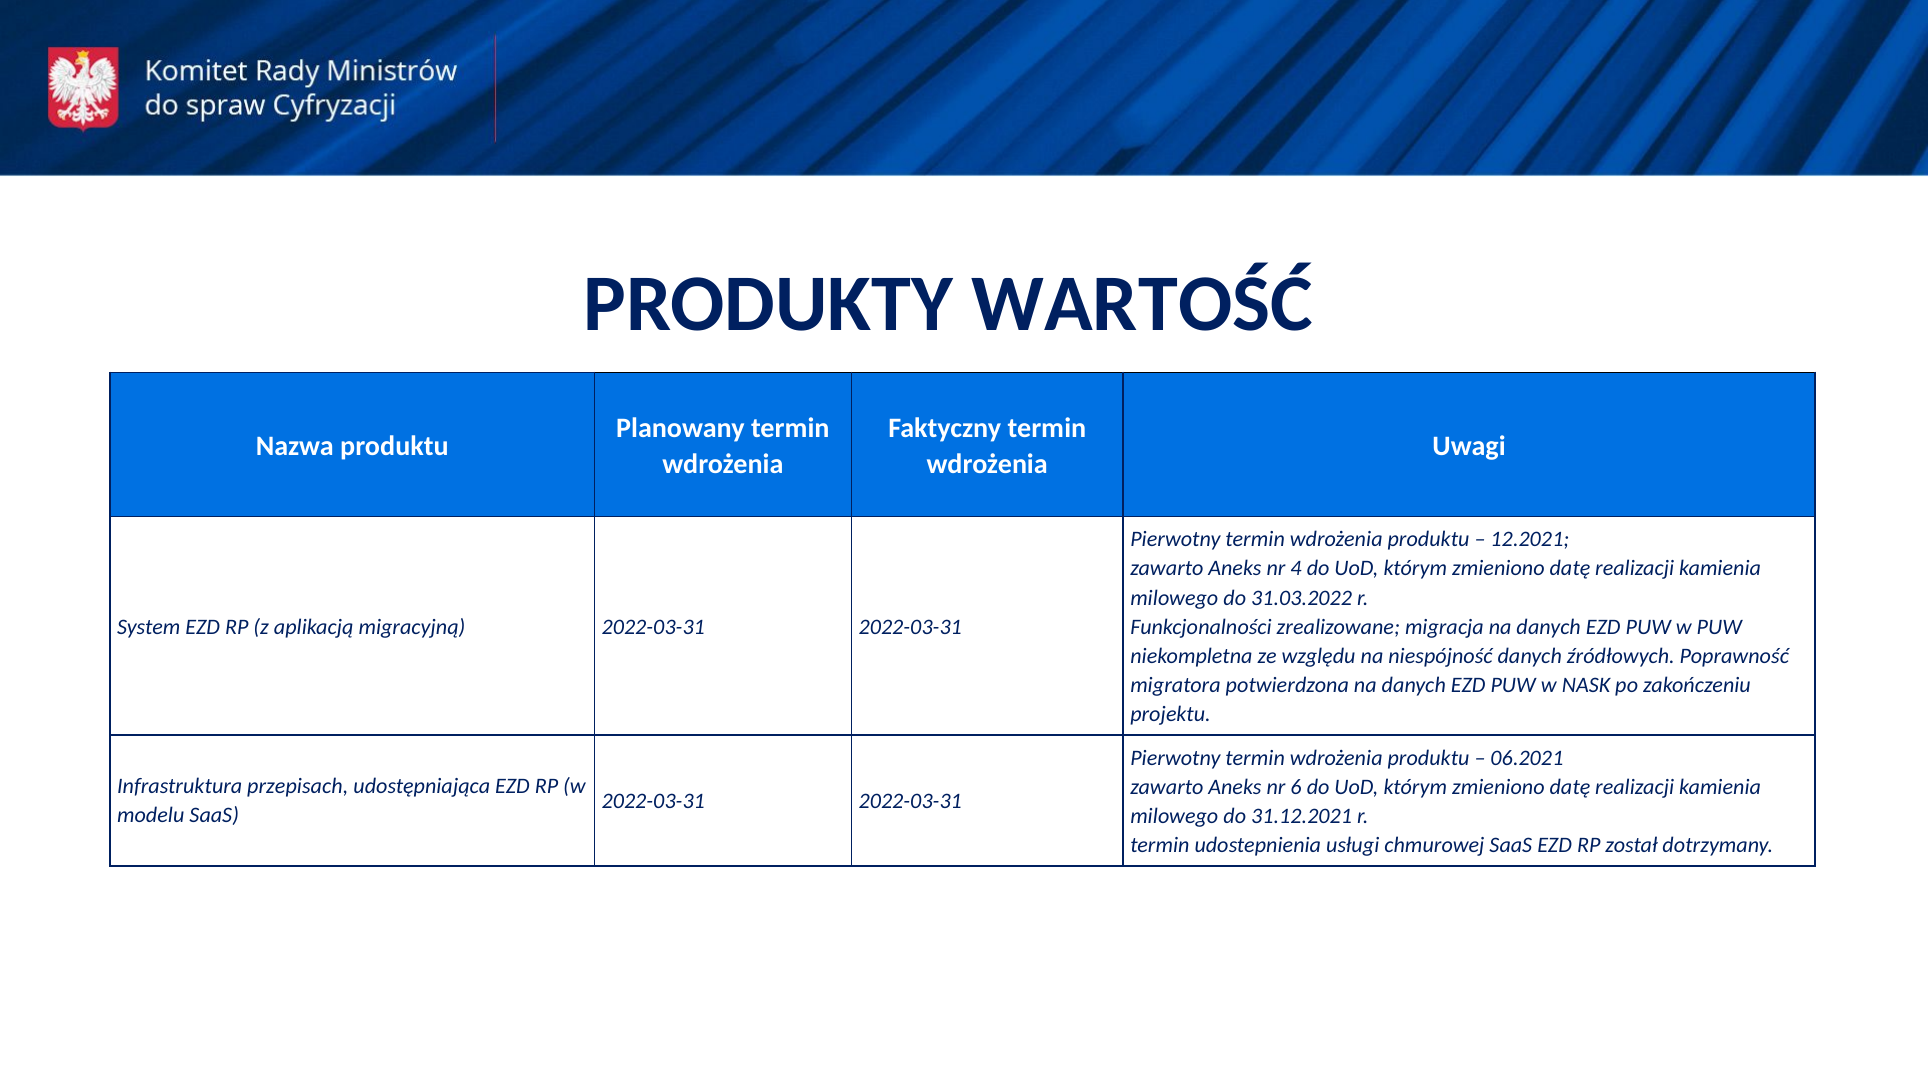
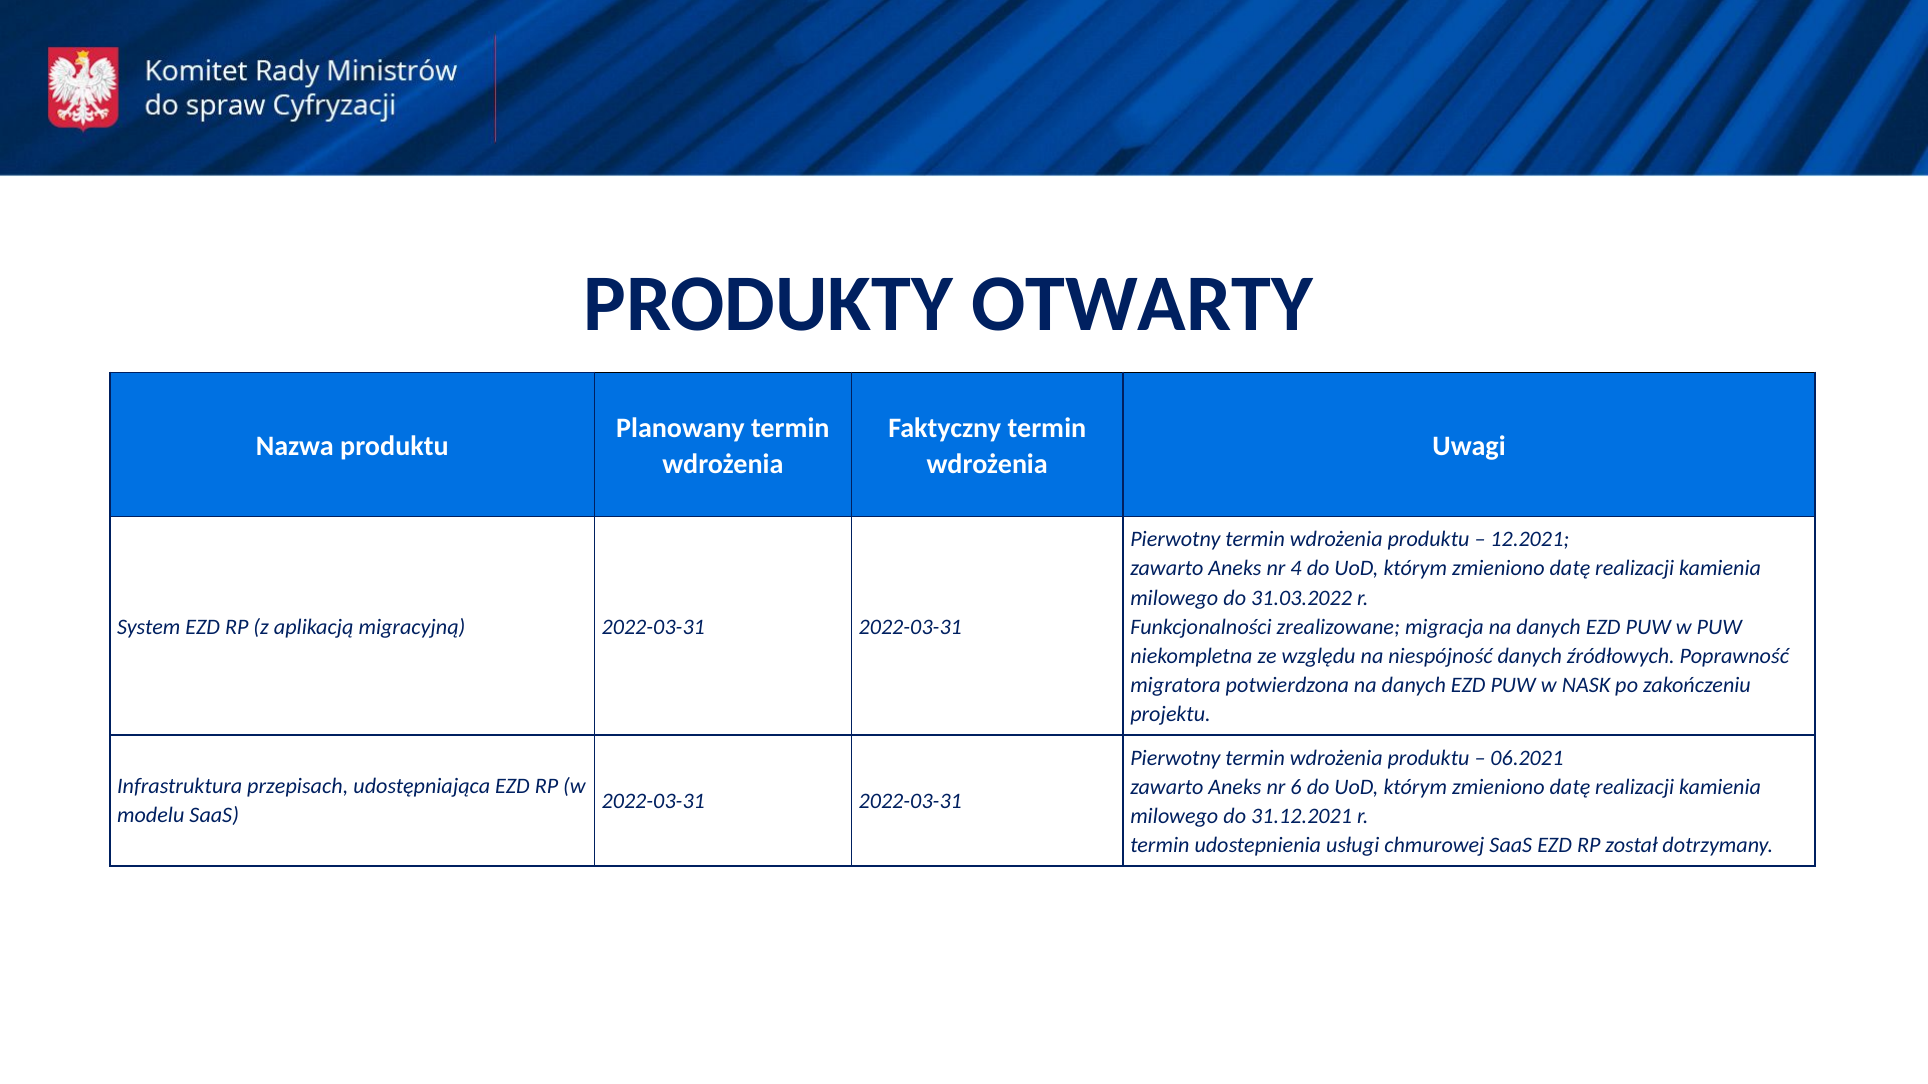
WARTOŚĆ: WARTOŚĆ -> OTWARTY
